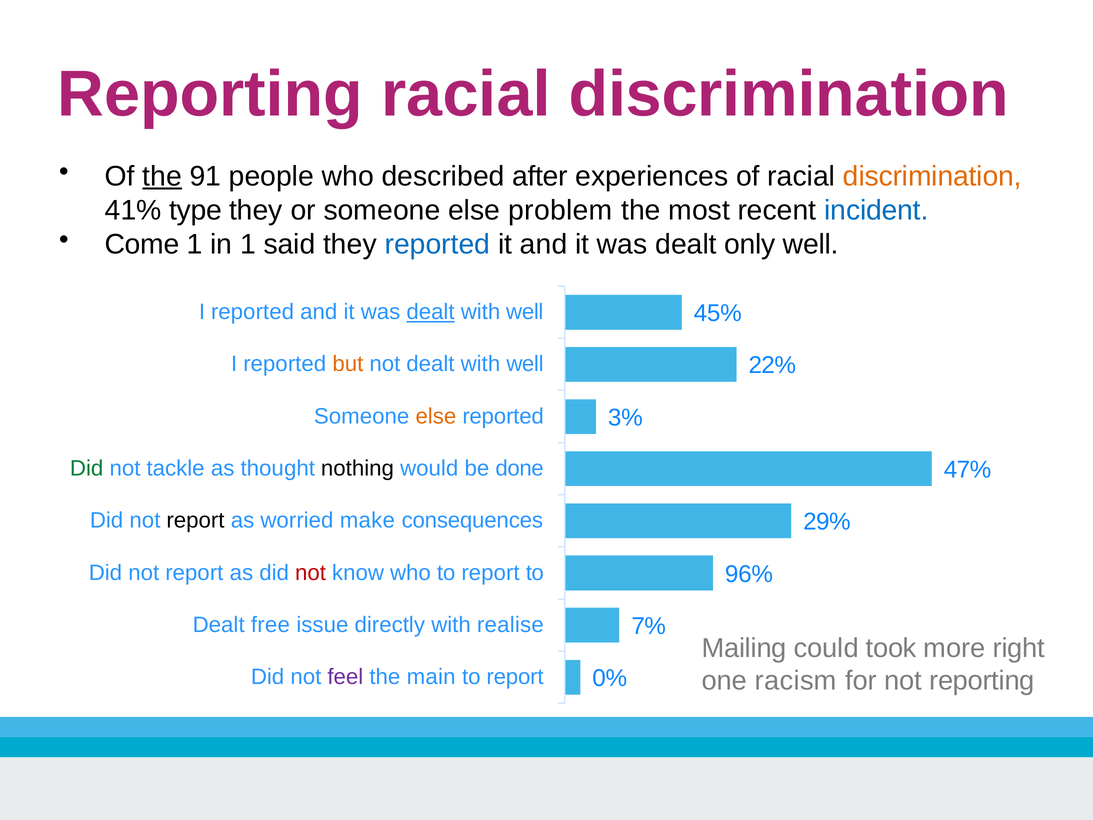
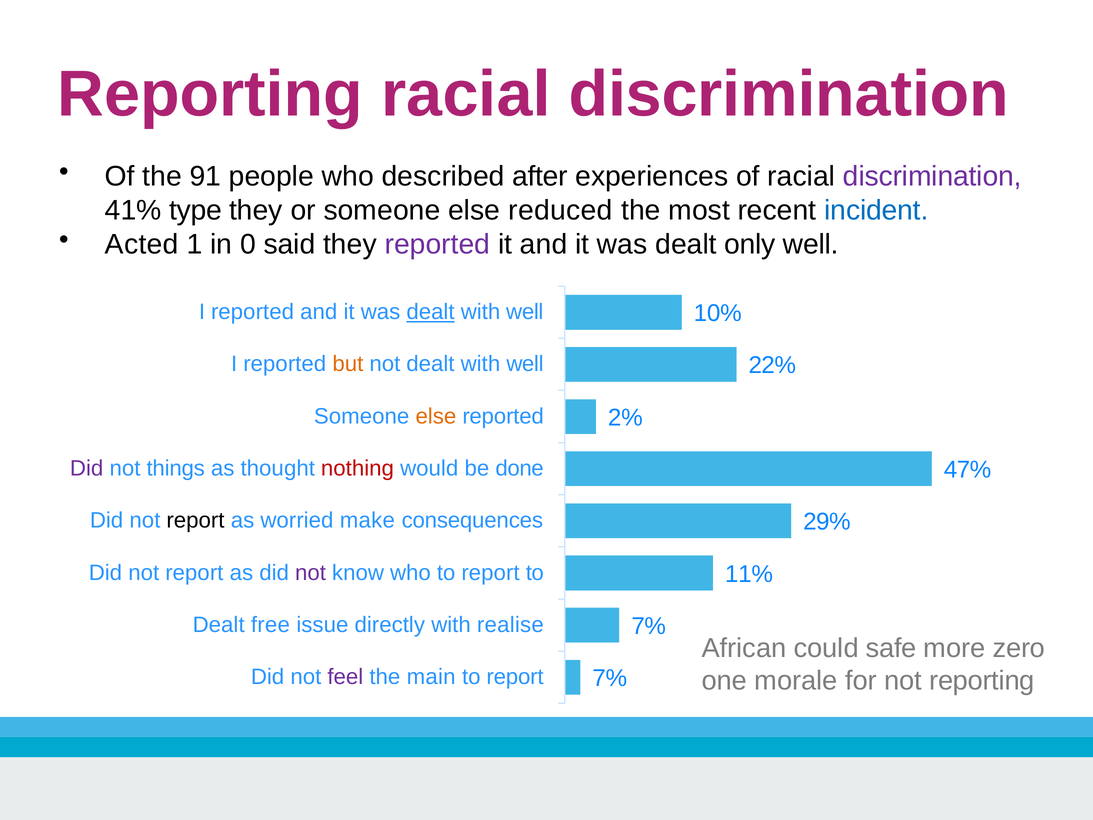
the at (162, 176) underline: present -> none
discrimination at (932, 176) colour: orange -> purple
problem: problem -> reduced
Come: Come -> Acted
in 1: 1 -> 0
reported at (437, 244) colour: blue -> purple
45%: 45% -> 10%
3%: 3% -> 2%
Did at (87, 468) colour: green -> purple
tackle: tackle -> things
nothing colour: black -> red
not at (310, 573) colour: red -> purple
96%: 96% -> 11%
Mailing: Mailing -> African
took: took -> safe
right: right -> zero
0% at (610, 678): 0% -> 7%
racism: racism -> morale
